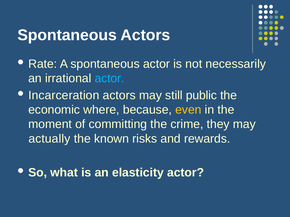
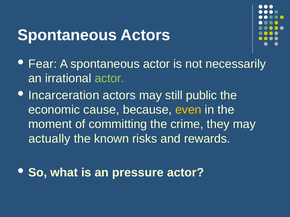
Rate: Rate -> Fear
actor at (110, 79) colour: light blue -> light green
where: where -> cause
elasticity: elasticity -> pressure
